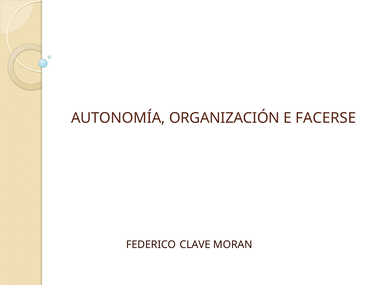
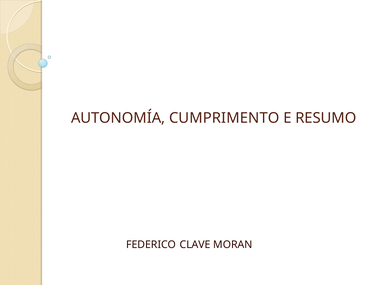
ORGANIZACIÓN: ORGANIZACIÓN -> CUMPRIMENTO
FACERSE: FACERSE -> RESUMO
